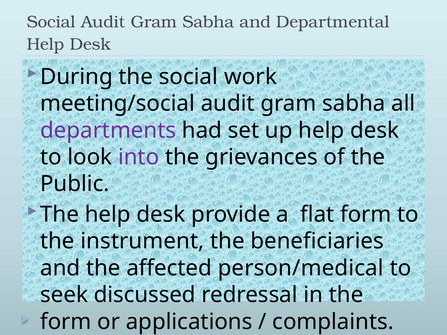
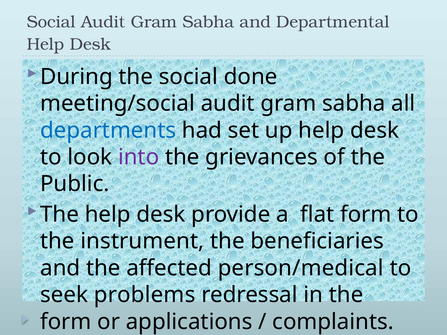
work: work -> done
departments colour: purple -> blue
discussed: discussed -> problems
